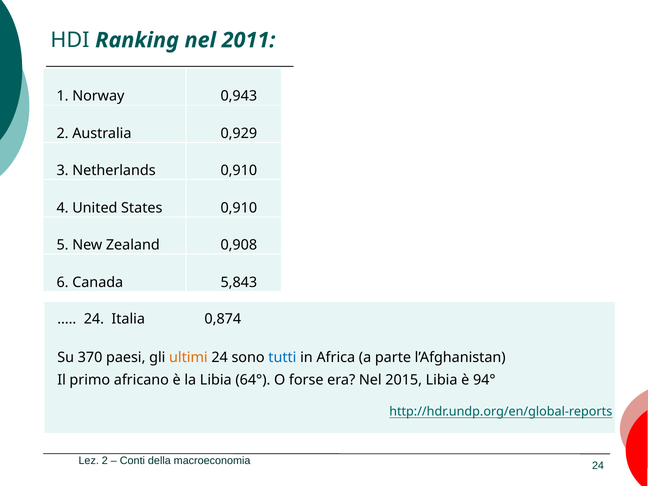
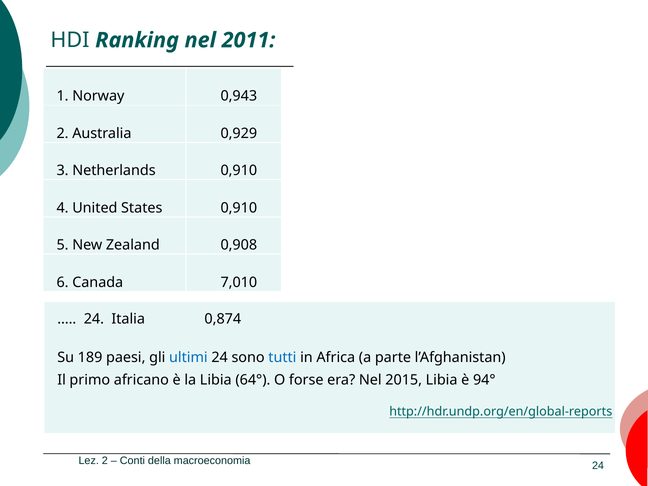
5,843: 5,843 -> 7,010
370: 370 -> 189
ultimi colour: orange -> blue
